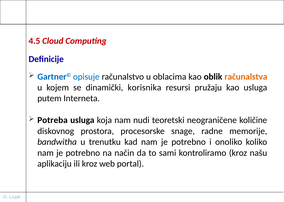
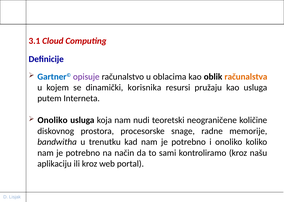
4.5: 4.5 -> 3.1
opisuje colour: blue -> purple
Potreba at (53, 120): Potreba -> Onoliko
